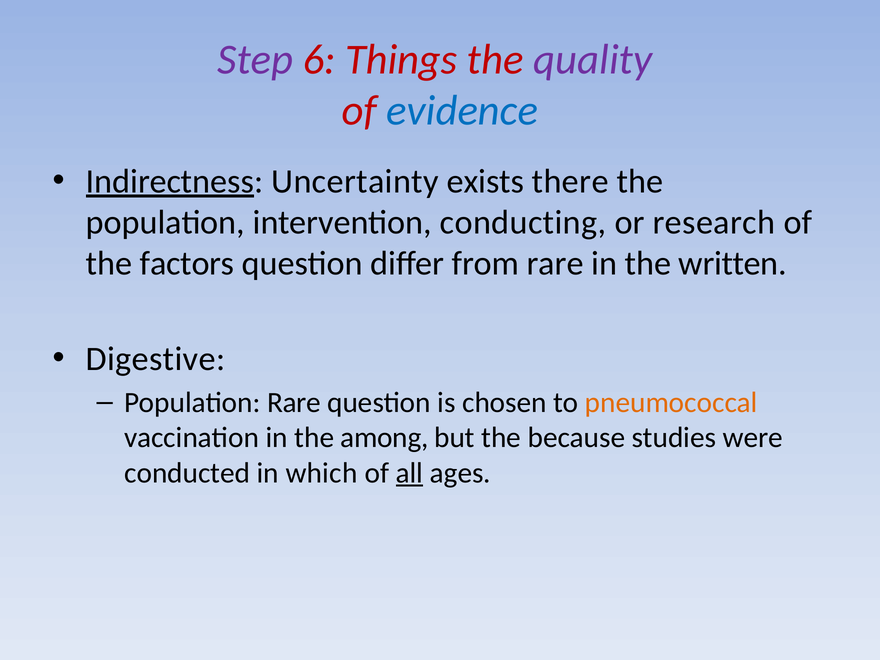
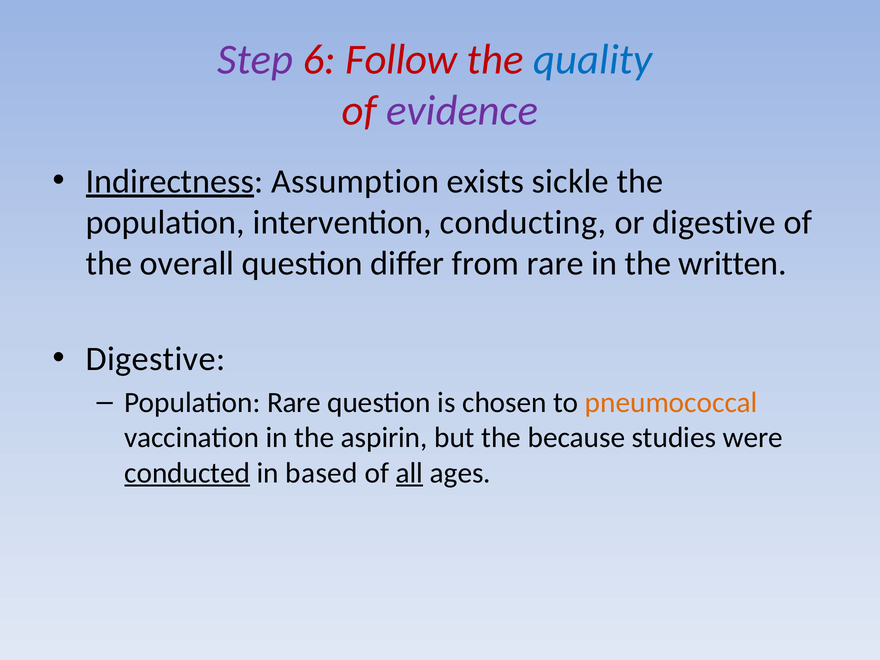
Things: Things -> Follow
quality colour: purple -> blue
evidence colour: blue -> purple
Uncertainty: Uncertainty -> Assumption
there: there -> sickle
or research: research -> digestive
factors: factors -> overall
among: among -> aspirin
conducted underline: none -> present
which: which -> based
